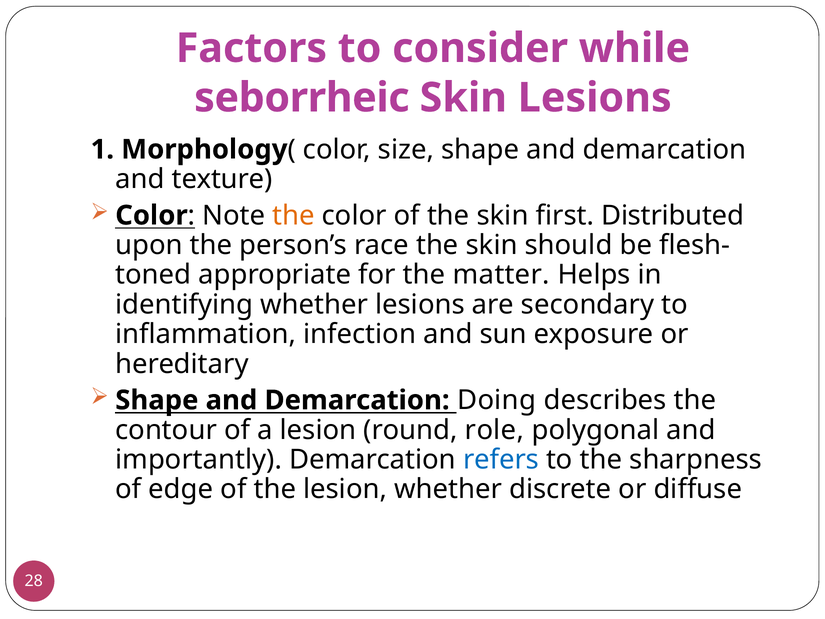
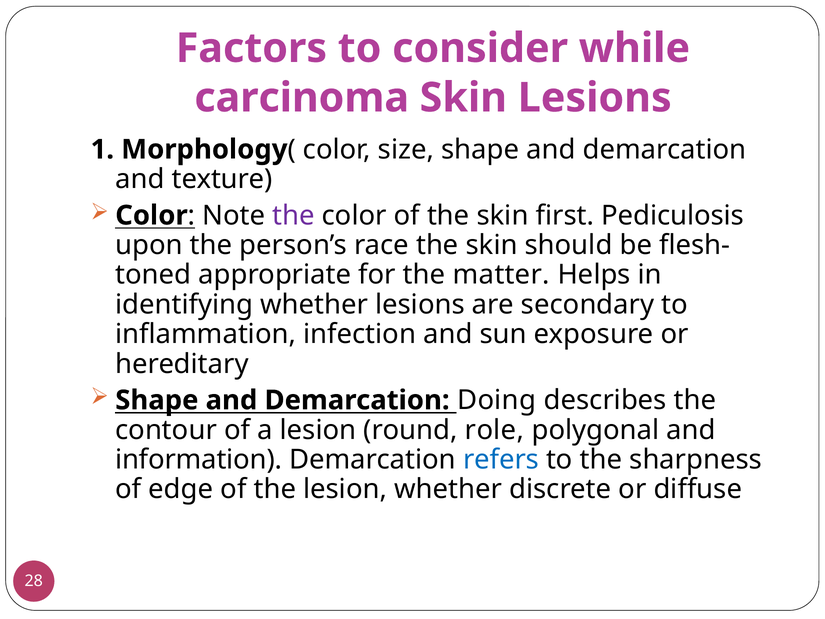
seborrheic: seborrheic -> carcinoma
the at (293, 215) colour: orange -> purple
Distributed: Distributed -> Pediculosis
importantly: importantly -> information
